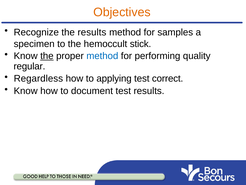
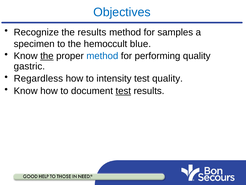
Objectives colour: orange -> blue
stick: stick -> blue
regular: regular -> gastric
applying: applying -> intensity
test correct: correct -> quality
test at (123, 91) underline: none -> present
